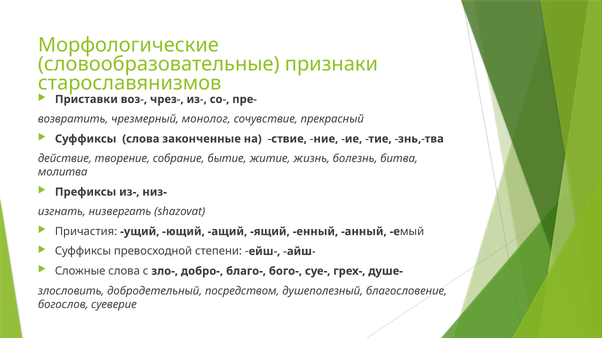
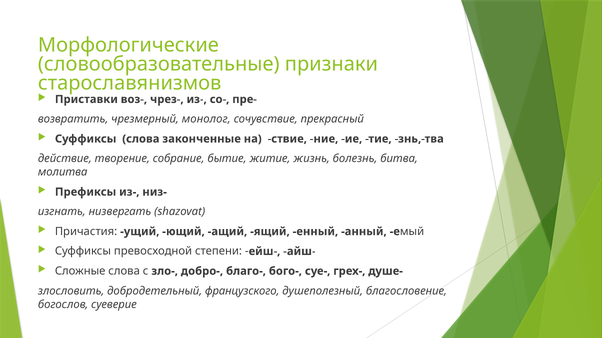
посредством: посредством -> французского
